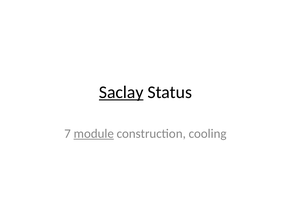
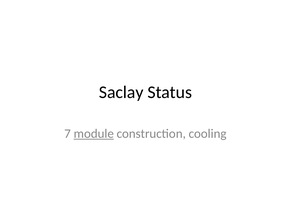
Saclay underline: present -> none
